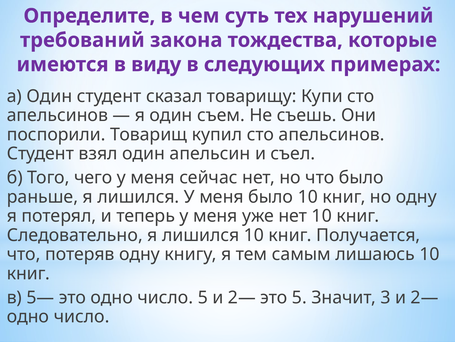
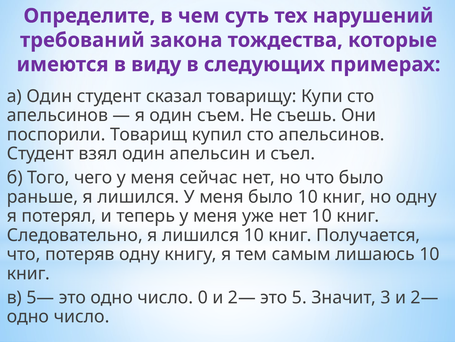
число 5: 5 -> 0
